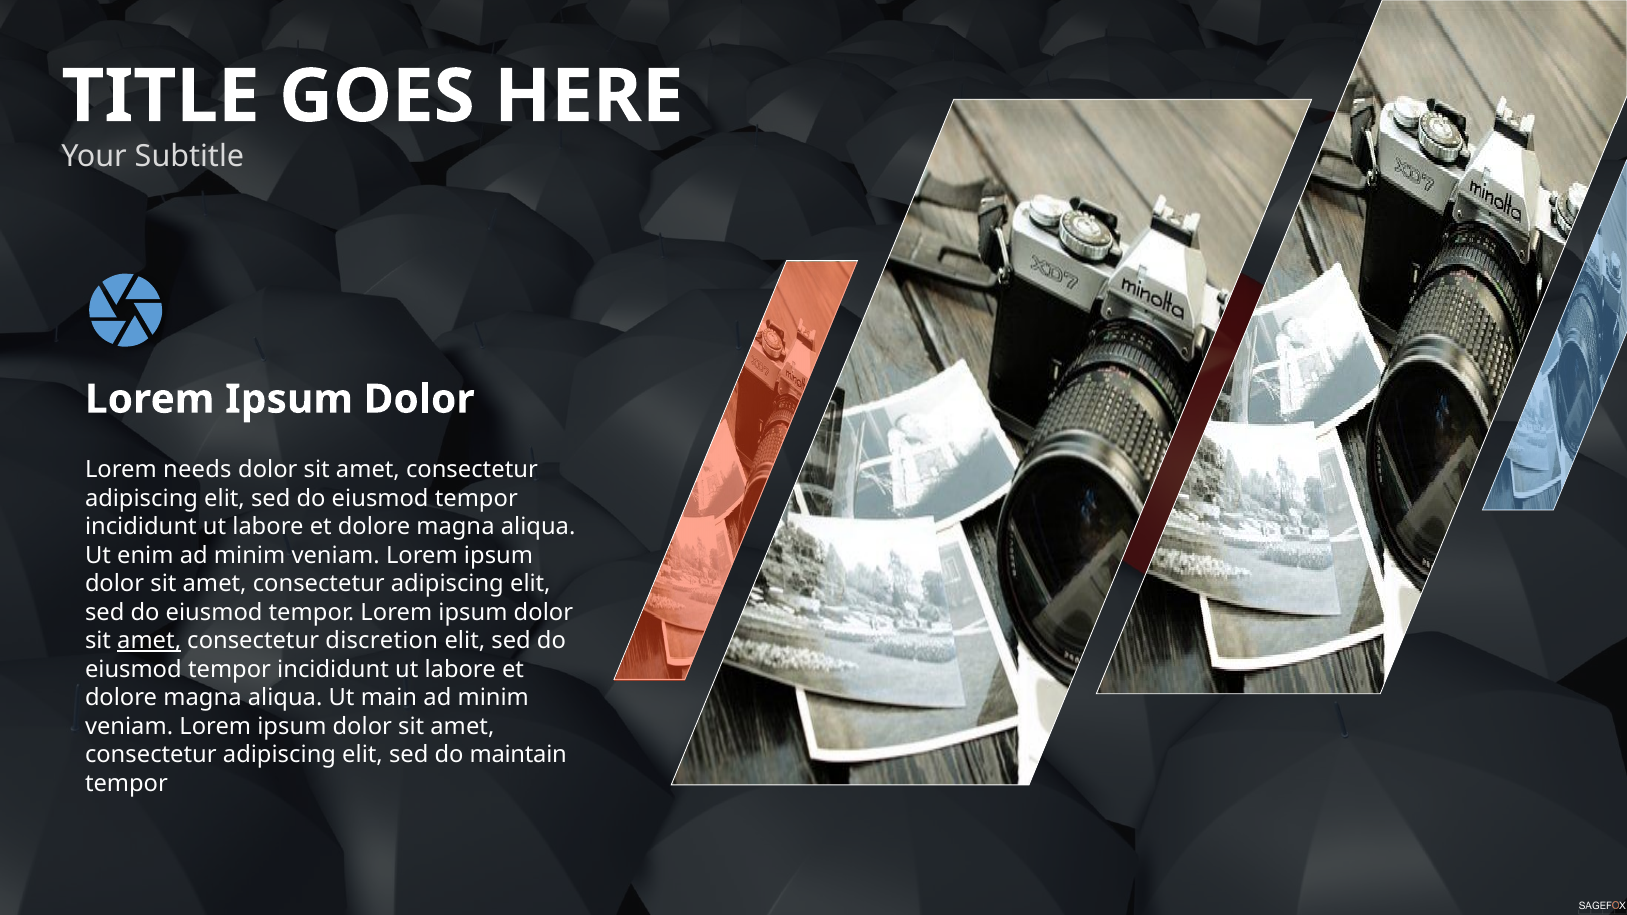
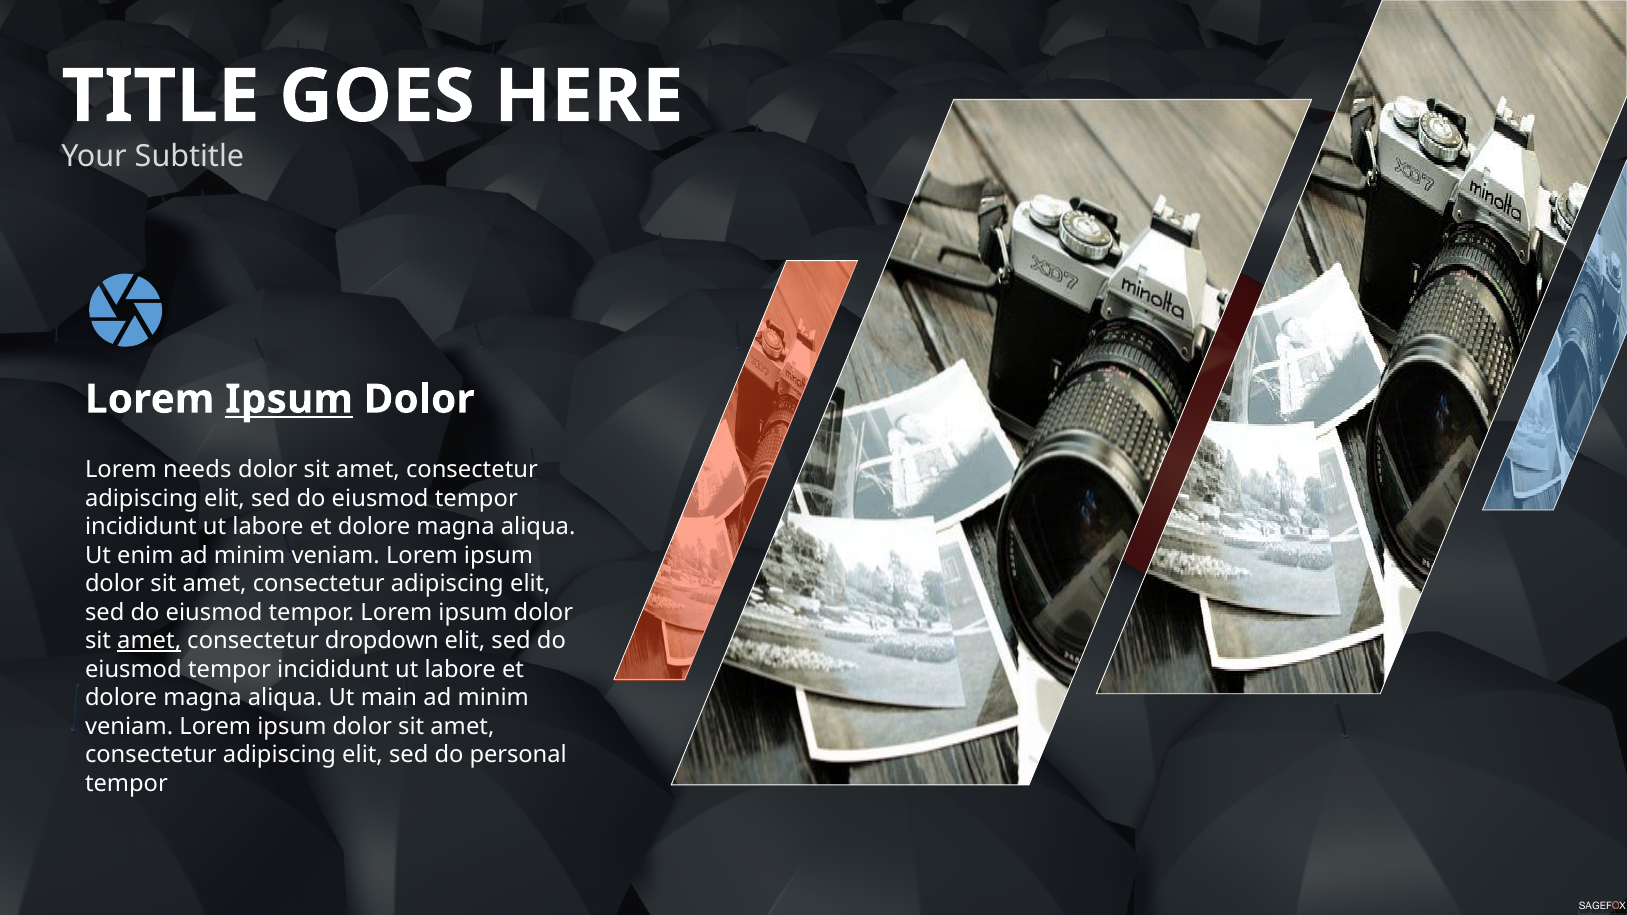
Ipsum at (289, 399) underline: none -> present
discretion: discretion -> dropdown
maintain: maintain -> personal
